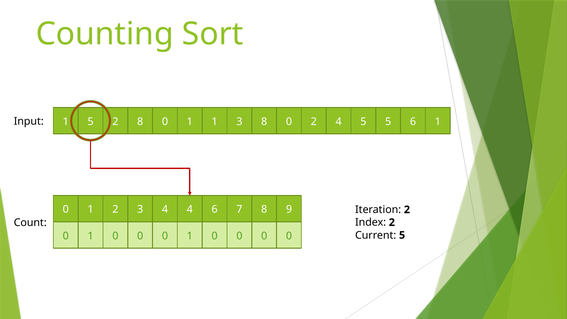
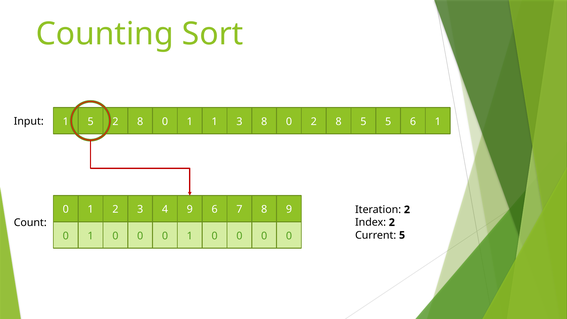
0 2 4: 4 -> 8
4 4: 4 -> 9
